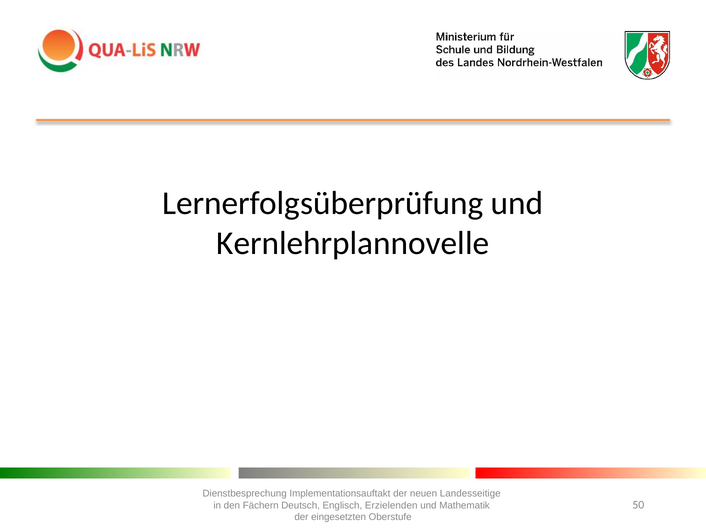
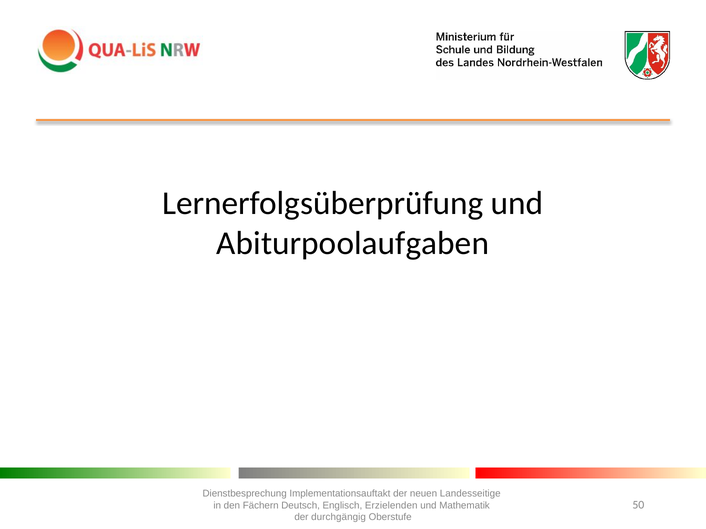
Kernlehrplannovelle: Kernlehrplannovelle -> Abiturpoolaufgaben
eingesetzten: eingesetzten -> durchgängig
